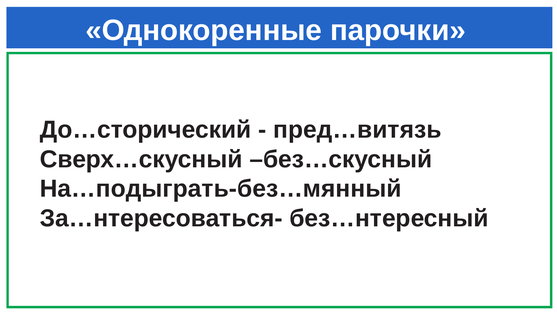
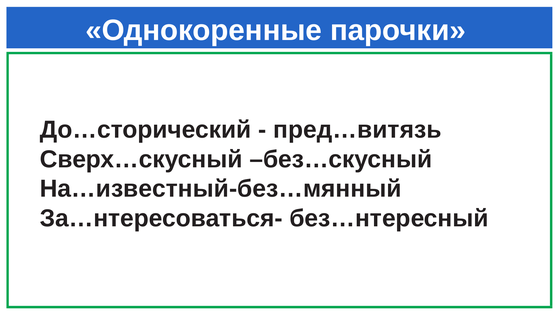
На…подыграть-без…мянный: На…подыграть-без…мянный -> На…известный-без…мянный
